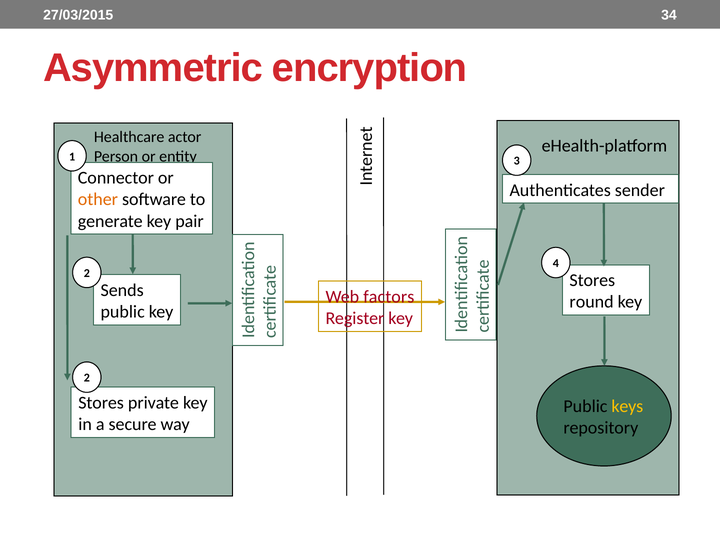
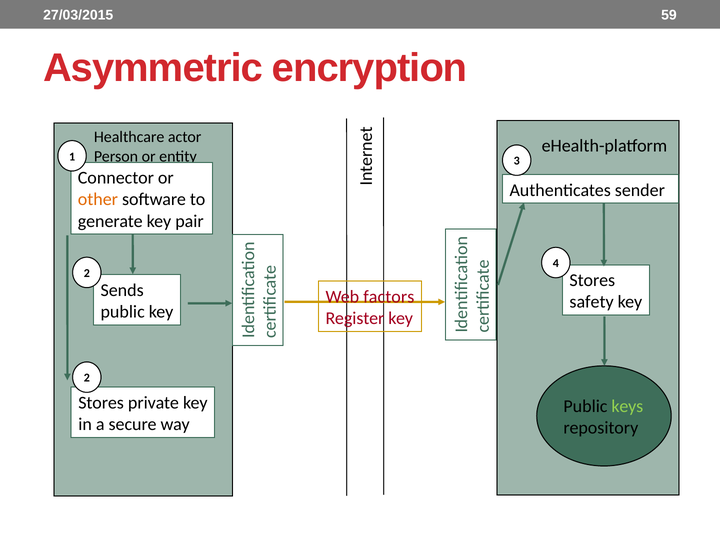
34: 34 -> 59
round: round -> safety
keys colour: yellow -> light green
